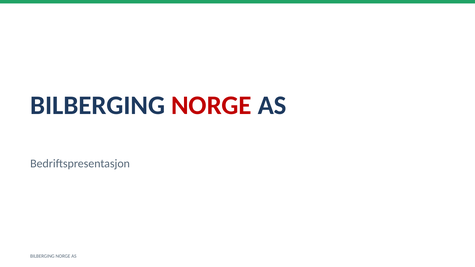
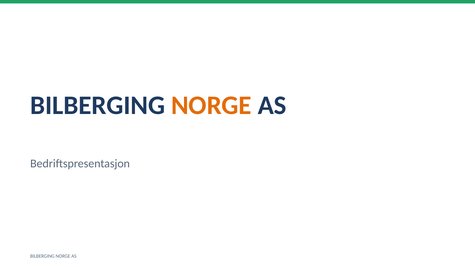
NORGE at (211, 105) colour: red -> orange
